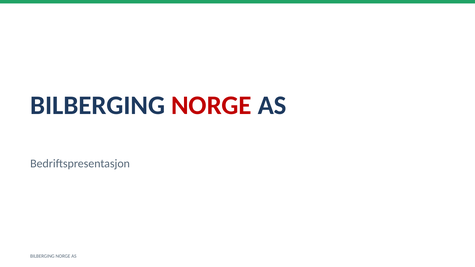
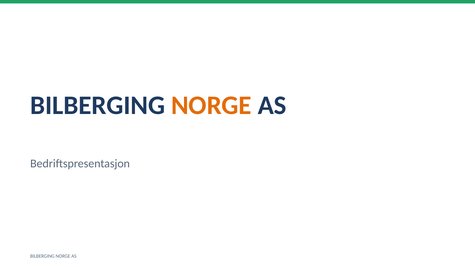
NORGE at (211, 105) colour: red -> orange
